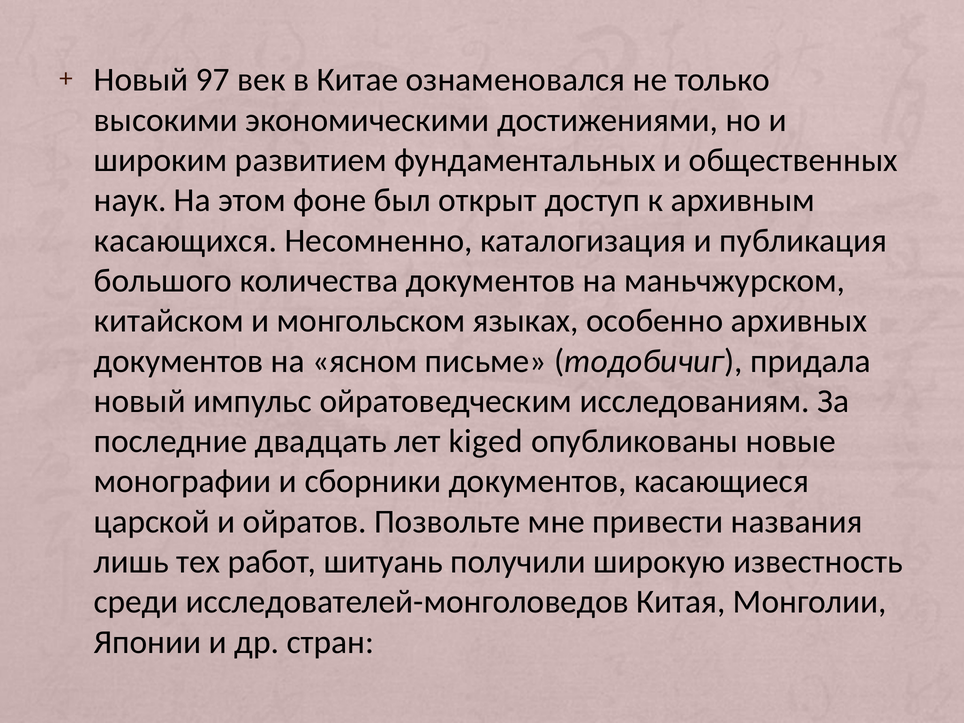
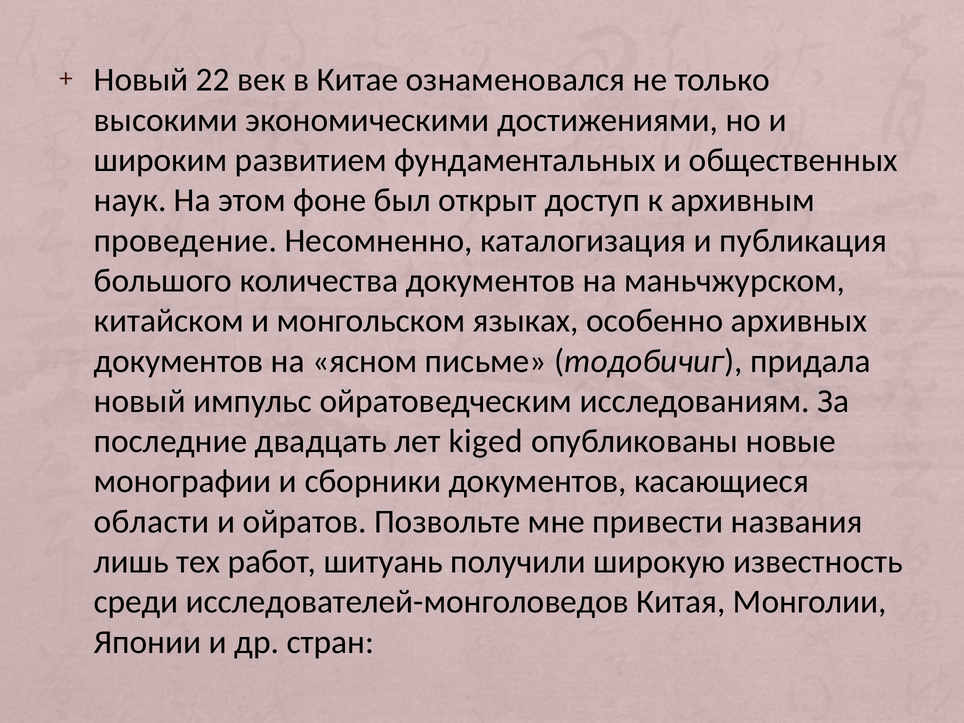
97: 97 -> 22
касающихся: касающихся -> проведение
царской: царской -> области
